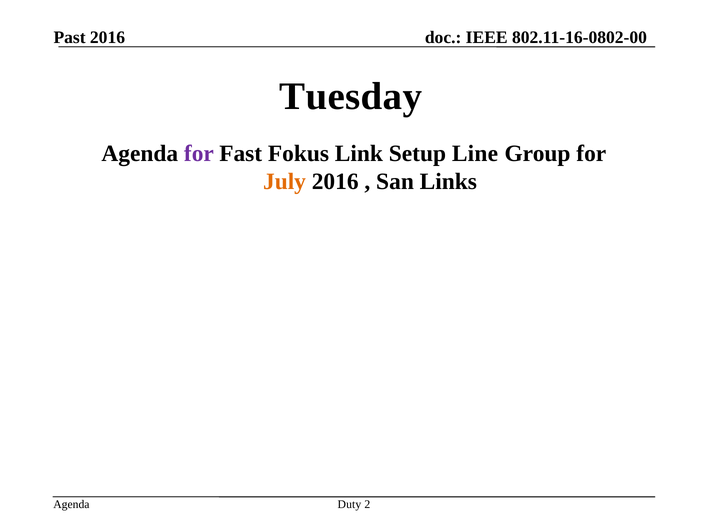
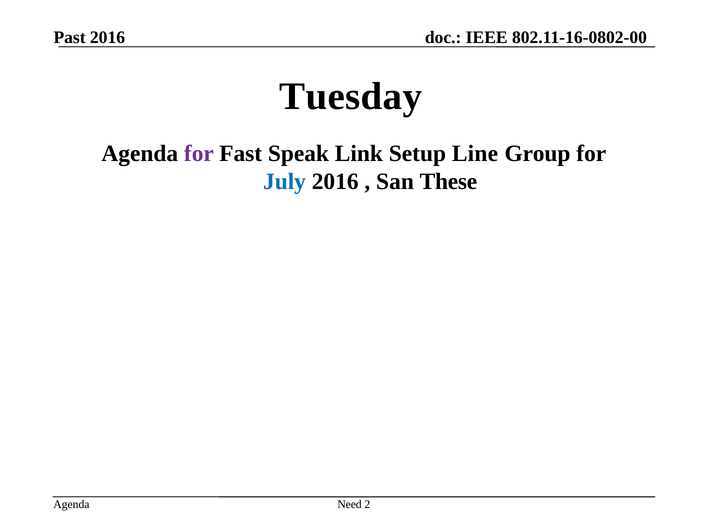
Fokus: Fokus -> Speak
July colour: orange -> blue
Links: Links -> These
Duty: Duty -> Need
